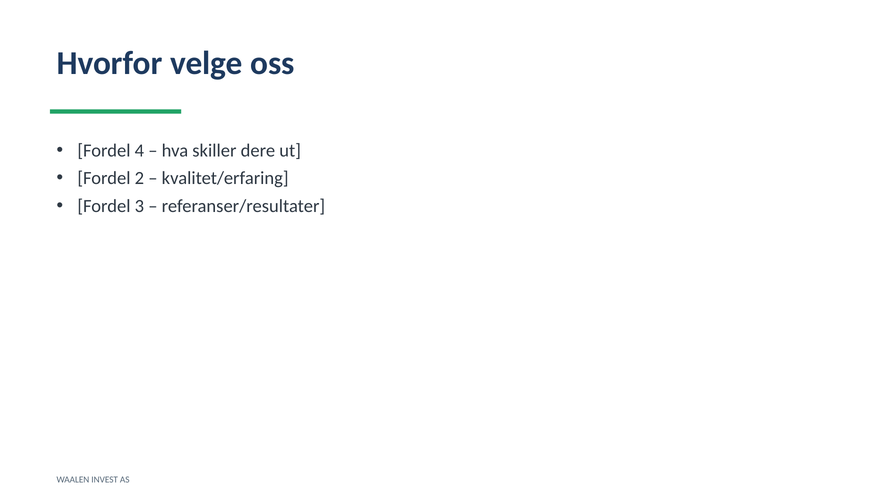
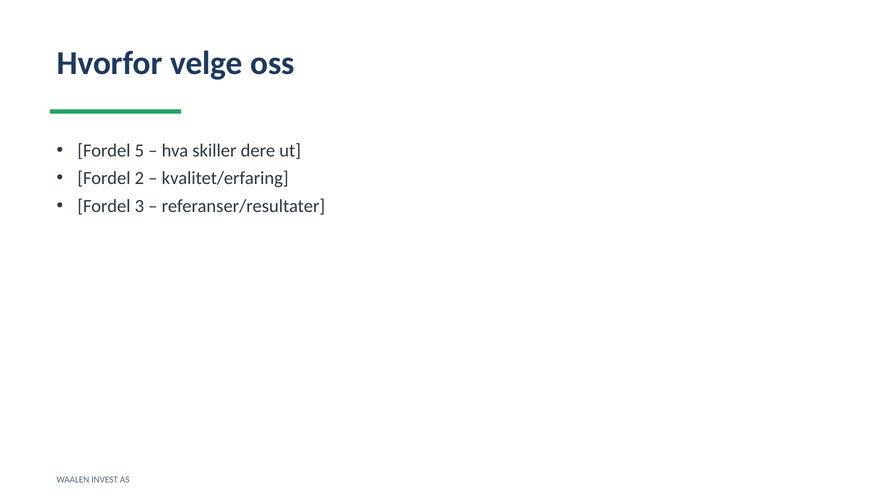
4: 4 -> 5
